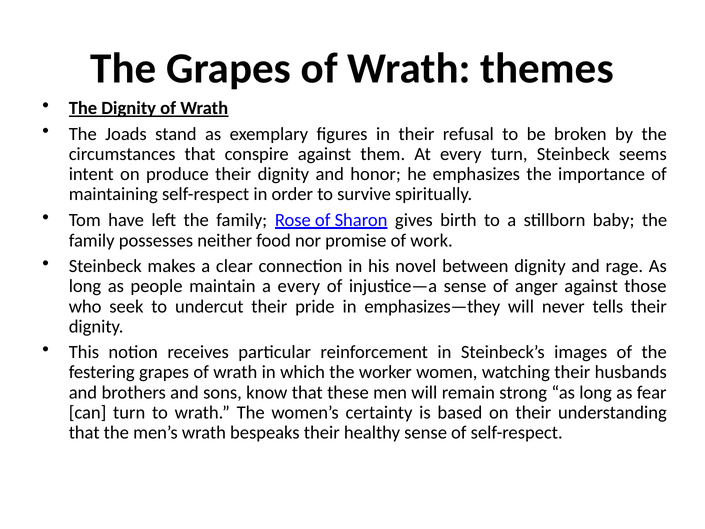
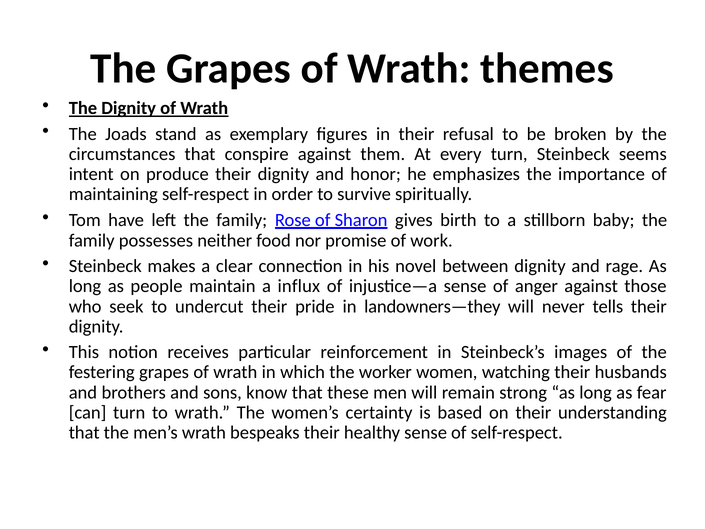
a every: every -> influx
emphasizes—they: emphasizes—they -> landowners—they
